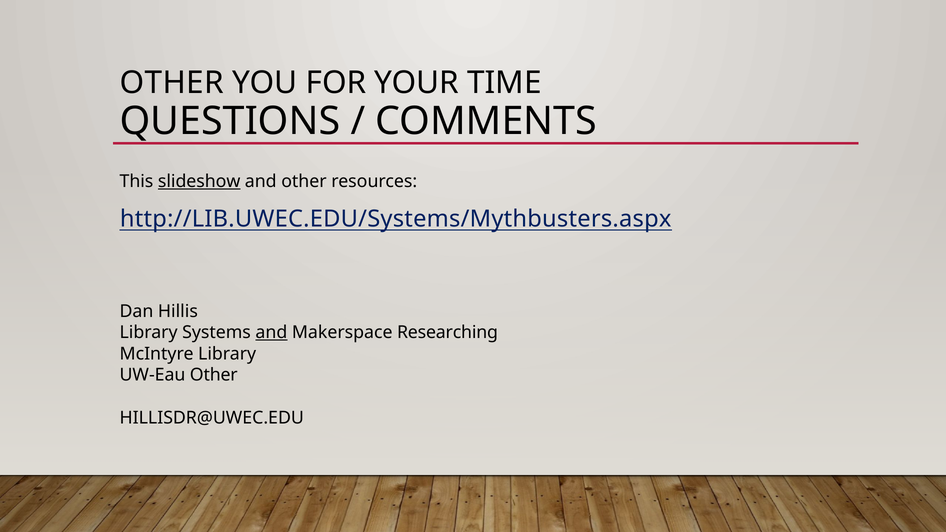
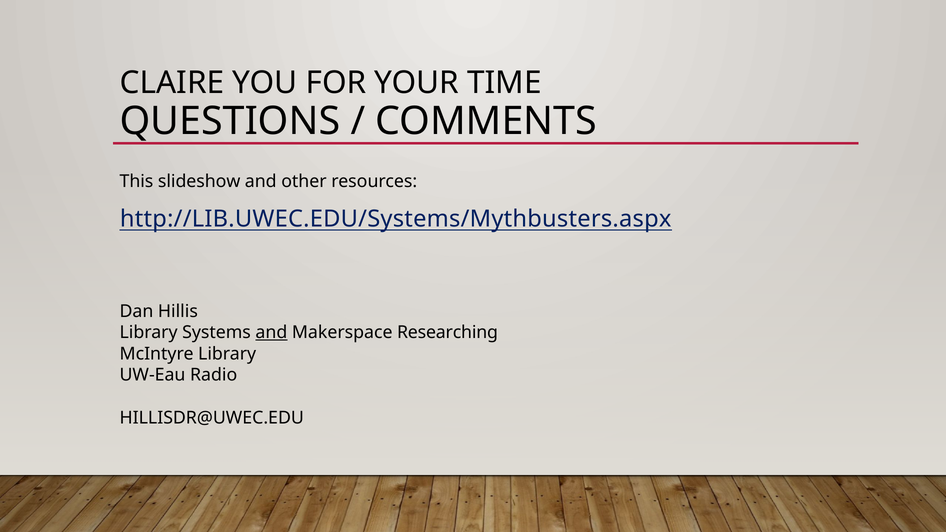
OTHER at (172, 83): OTHER -> CLAIRE
slideshow underline: present -> none
UW-Eau Other: Other -> Radio
